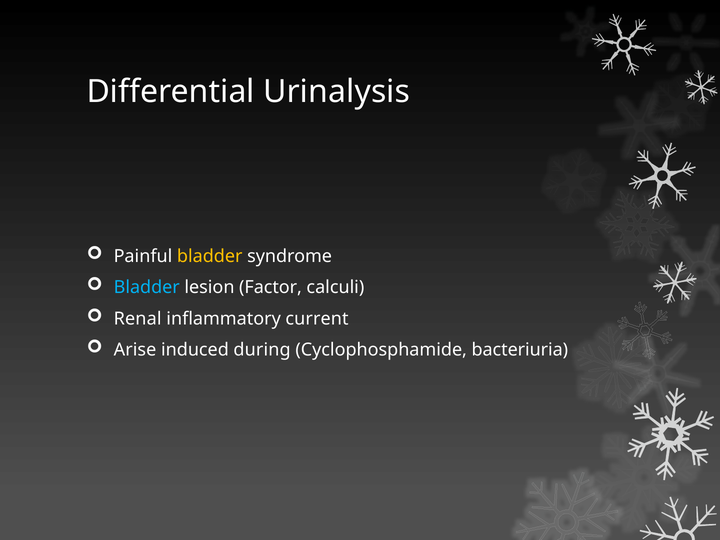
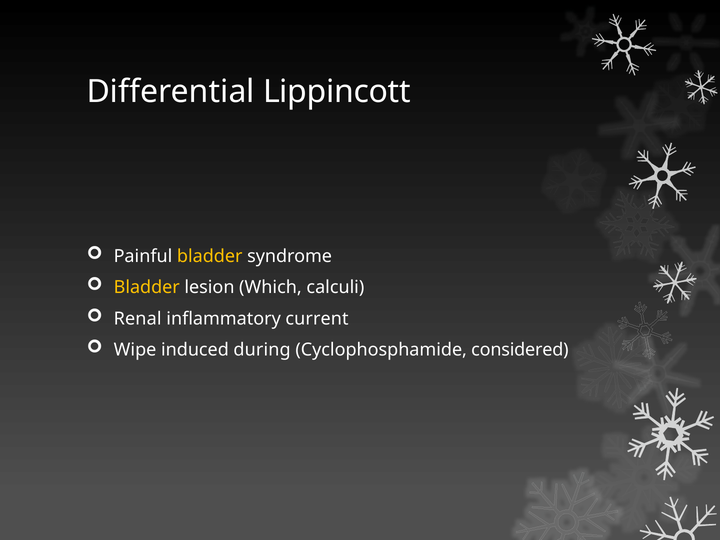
Urinalysis: Urinalysis -> Lippincott
Bladder at (147, 287) colour: light blue -> yellow
Factor: Factor -> Which
Arise: Arise -> Wipe
bacteriuria: bacteriuria -> considered
